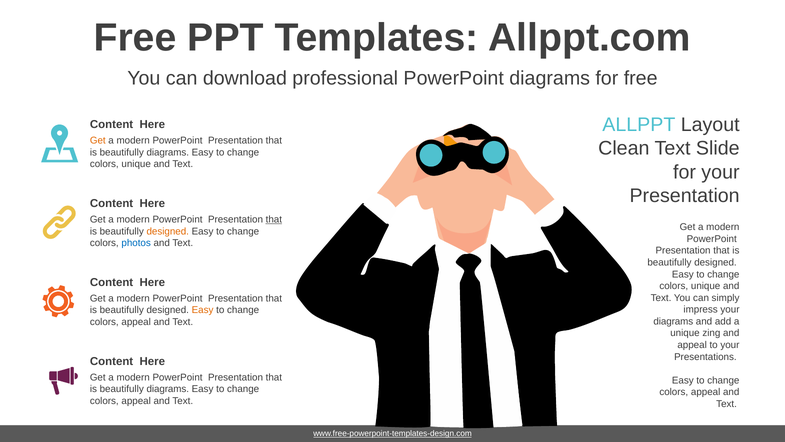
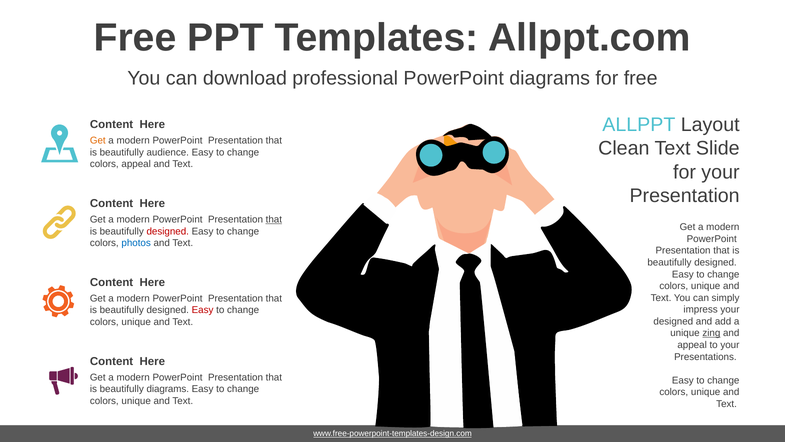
diagrams at (168, 152): diagrams -> audience
unique at (136, 164): unique -> appeal
designed at (168, 231) colour: orange -> red
Easy at (203, 310) colour: orange -> red
diagrams at (673, 321): diagrams -> designed
appeal at (136, 322): appeal -> unique
zing underline: none -> present
appeal at (706, 392): appeal -> unique
appeal at (136, 401): appeal -> unique
